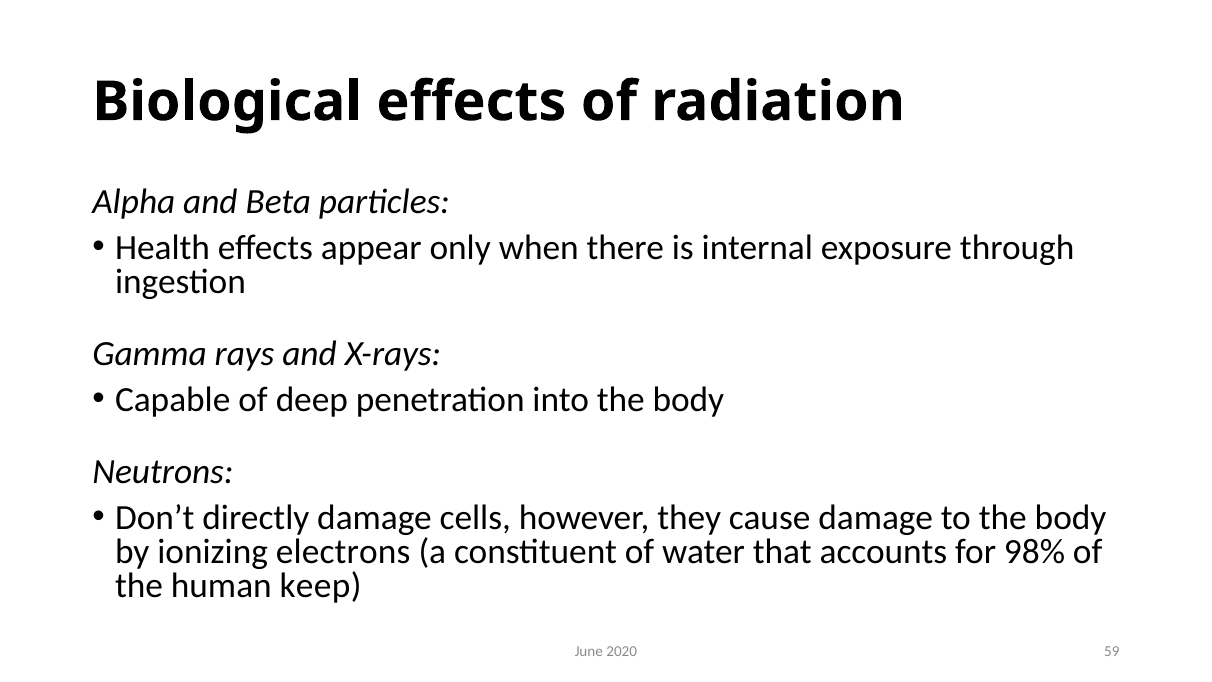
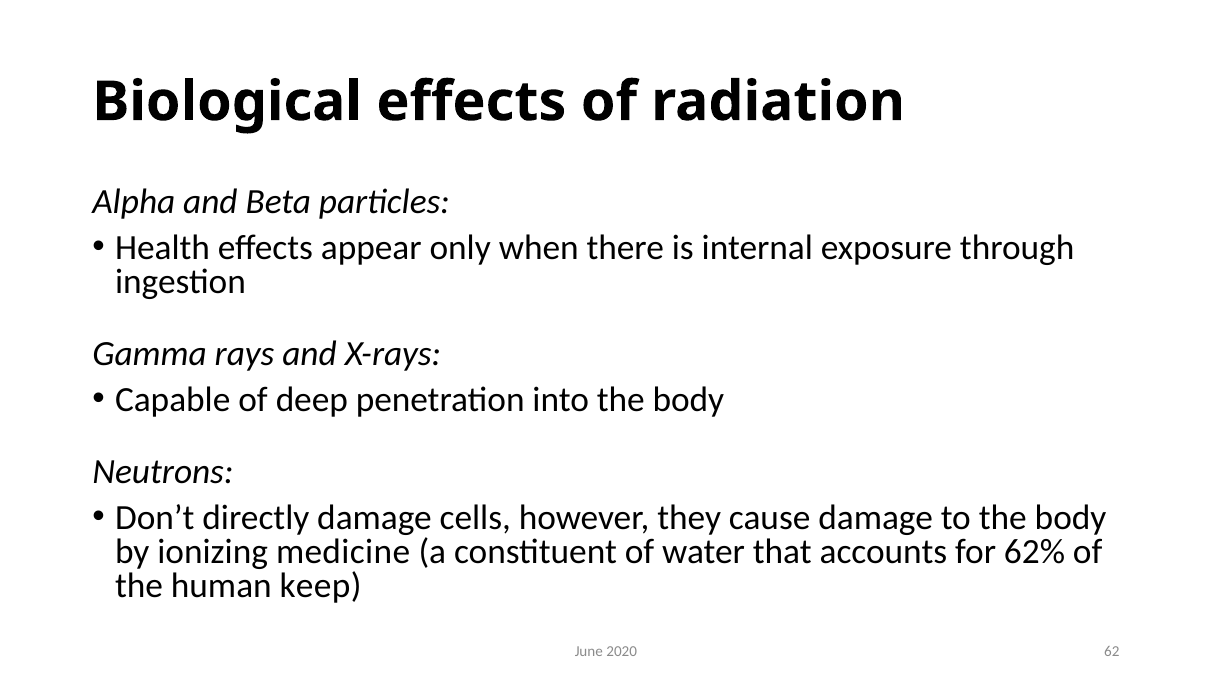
electrons: electrons -> medicine
98%: 98% -> 62%
59: 59 -> 62
